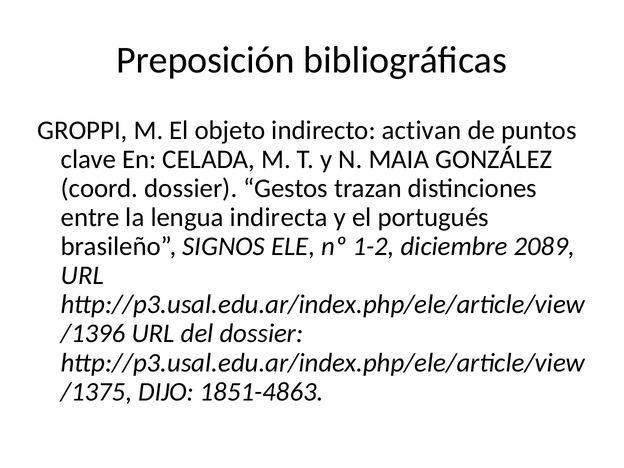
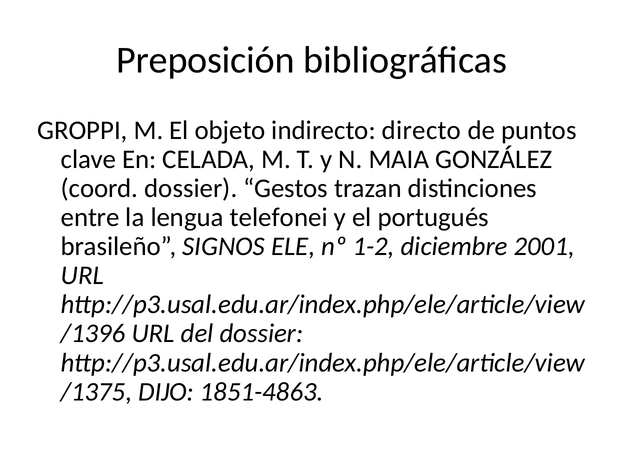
activan: activan -> directo
indirecta: indirecta -> telefonei
2089: 2089 -> 2001
